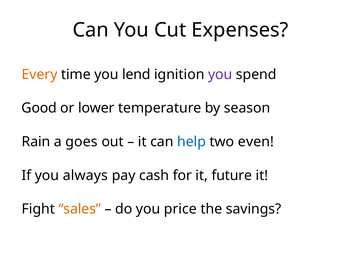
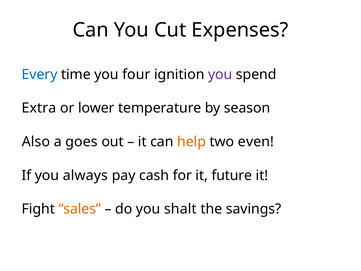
Every colour: orange -> blue
lend: lend -> four
Good: Good -> Extra
Rain: Rain -> Also
help colour: blue -> orange
price: price -> shalt
